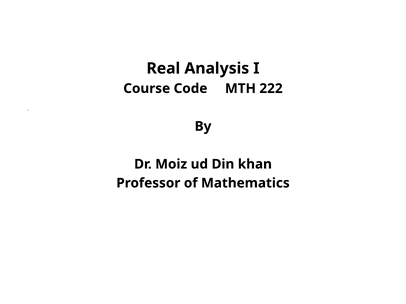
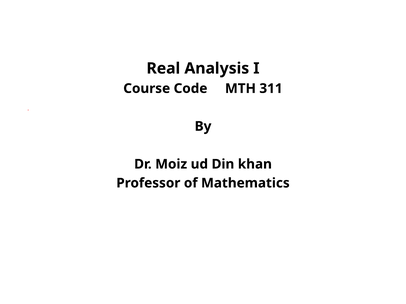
222: 222 -> 311
